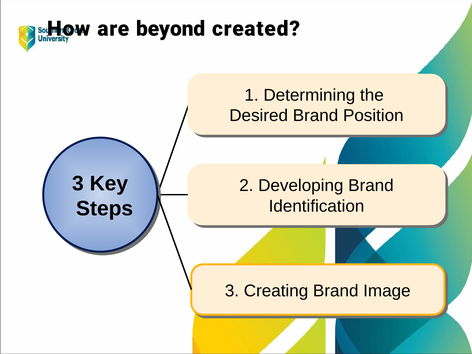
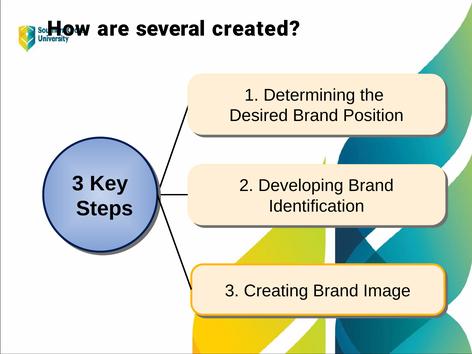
beyond: beyond -> several
